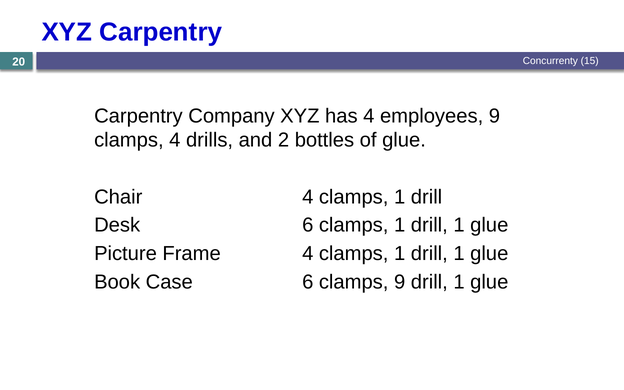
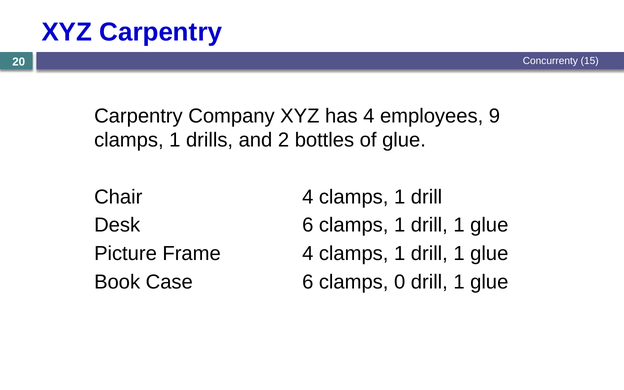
4 at (175, 140): 4 -> 1
clamps 9: 9 -> 0
